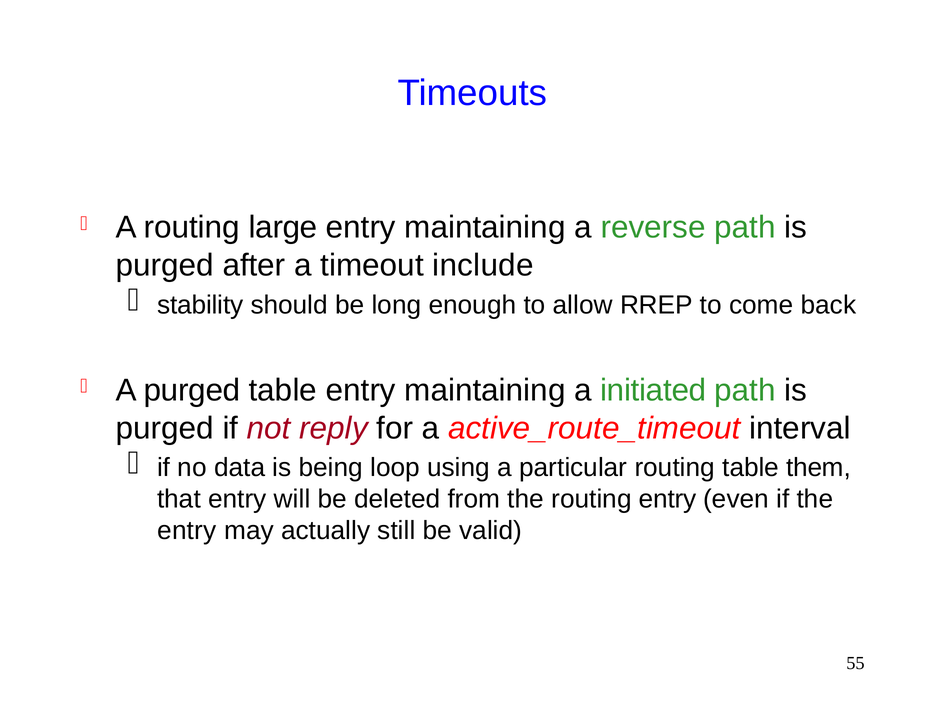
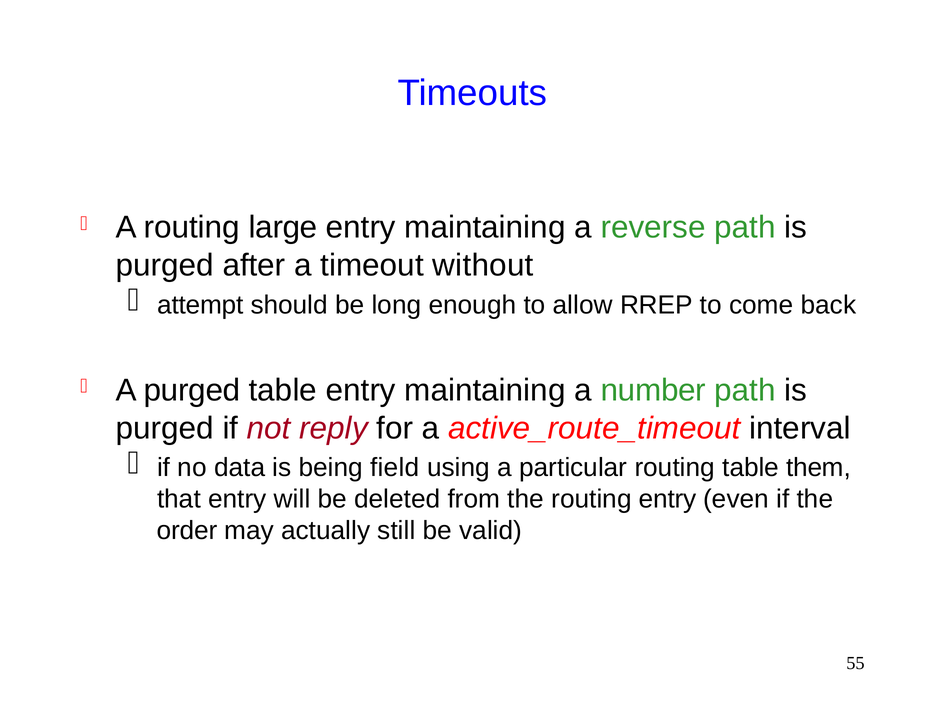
include: include -> without
stability: stability -> attempt
initiated: initiated -> number
loop: loop -> field
entry at (187, 531): entry -> order
